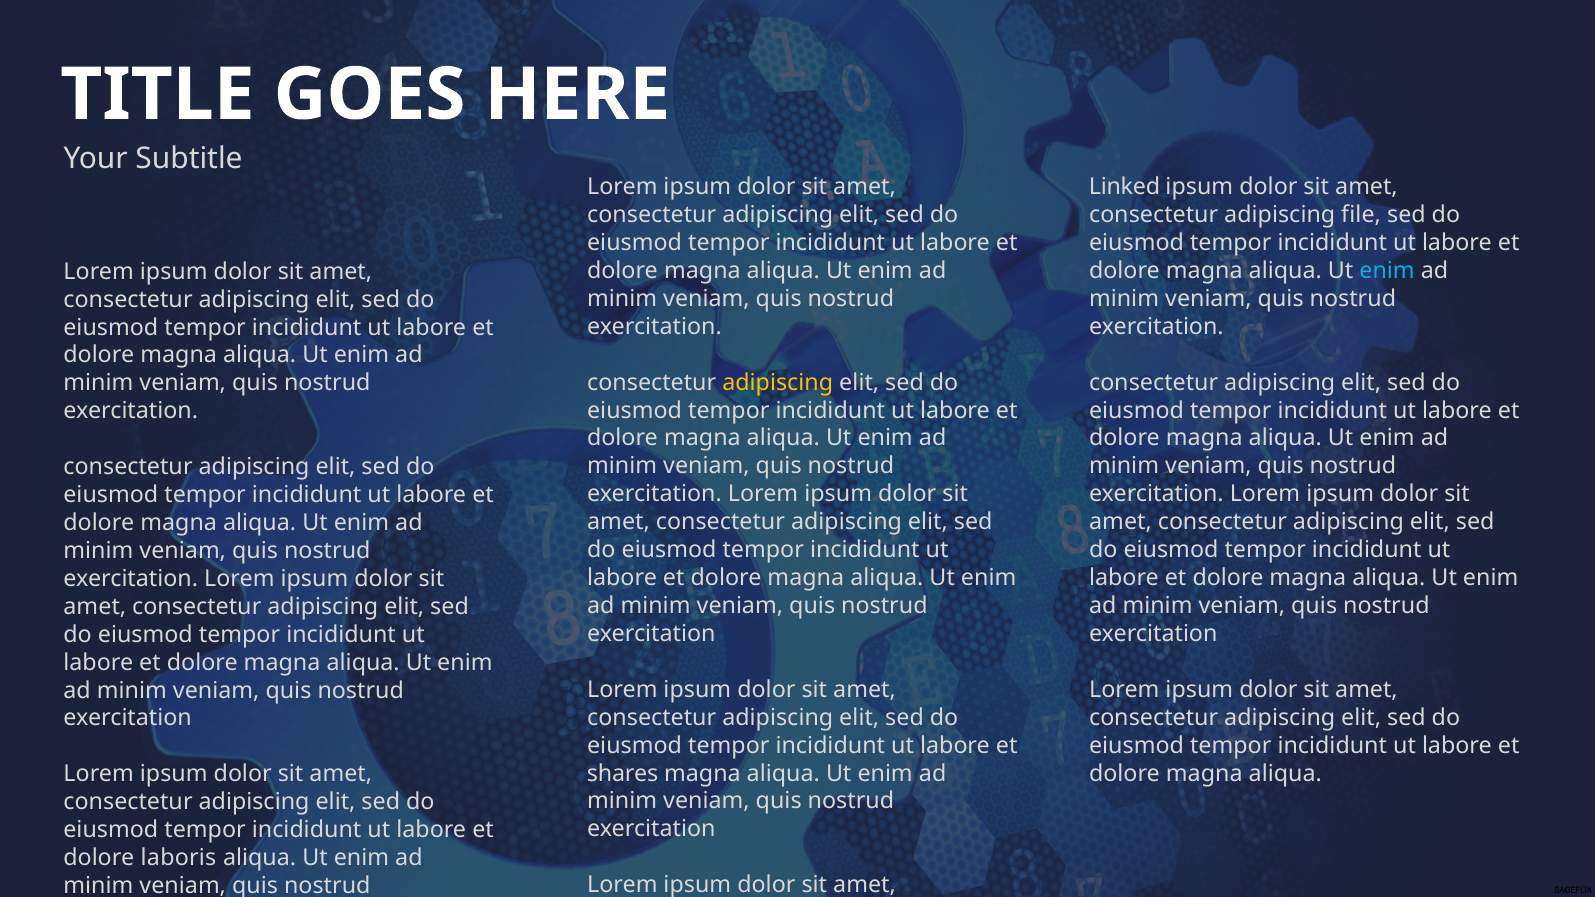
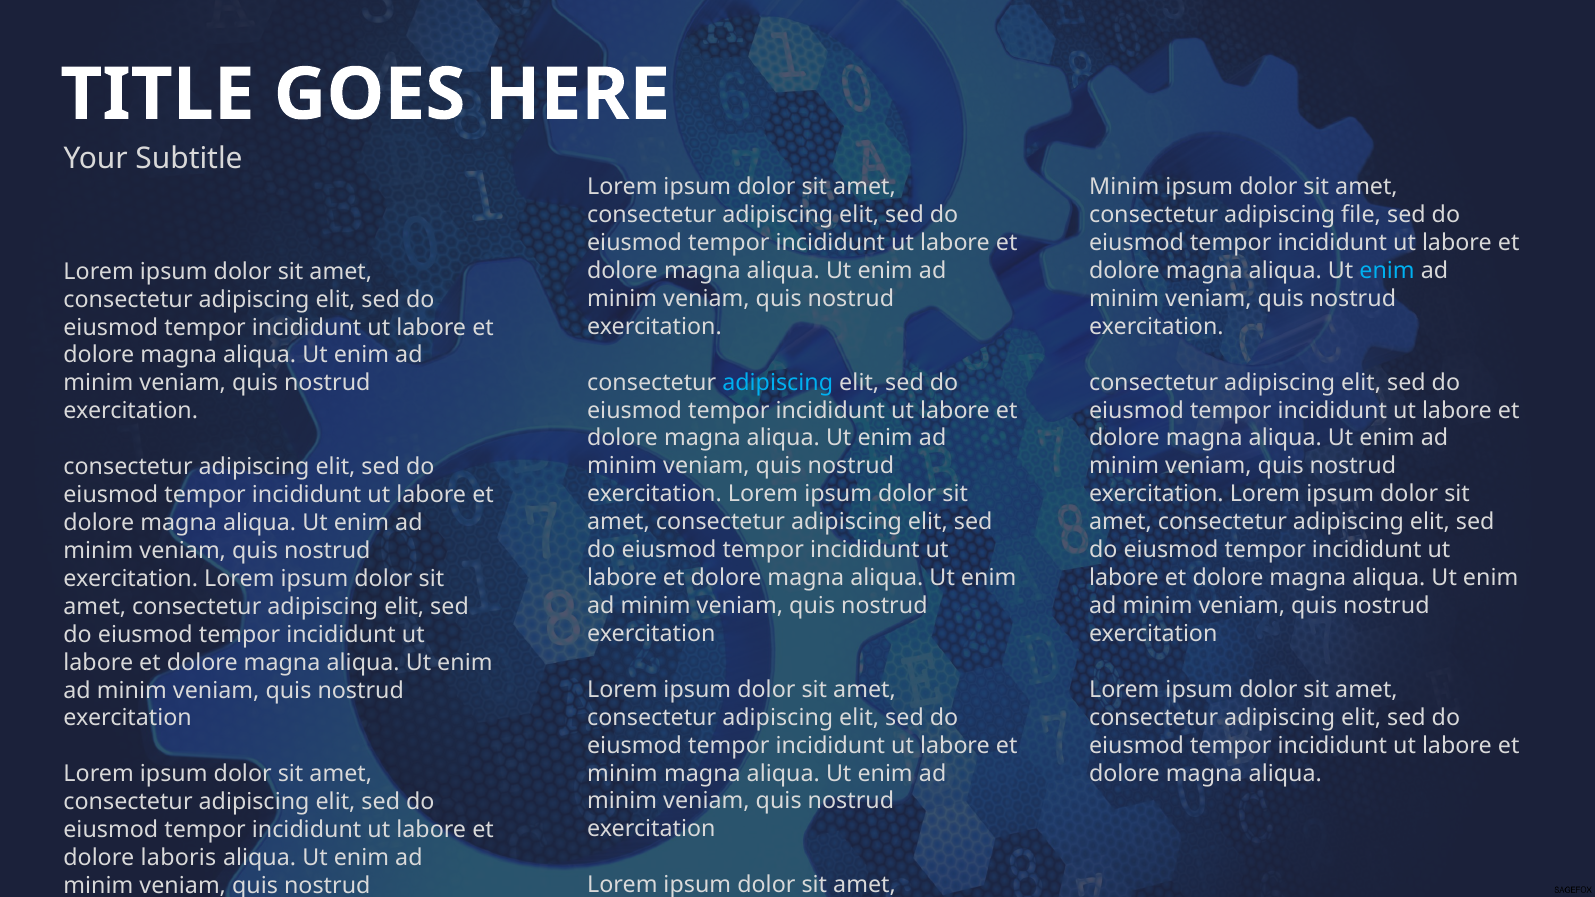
Linked at (1124, 187): Linked -> Minim
adipiscing at (778, 383) colour: yellow -> light blue
shares at (623, 774): shares -> minim
